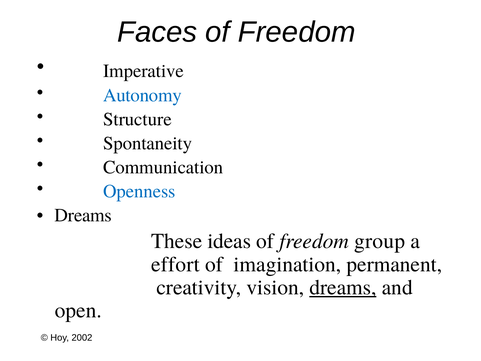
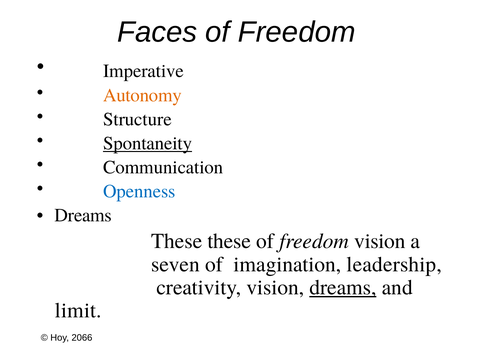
Autonomy colour: blue -> orange
Spontaneity underline: none -> present
These ideas: ideas -> these
freedom group: group -> vision
effort: effort -> seven
permanent: permanent -> leadership
open: open -> limit
2002: 2002 -> 2066
